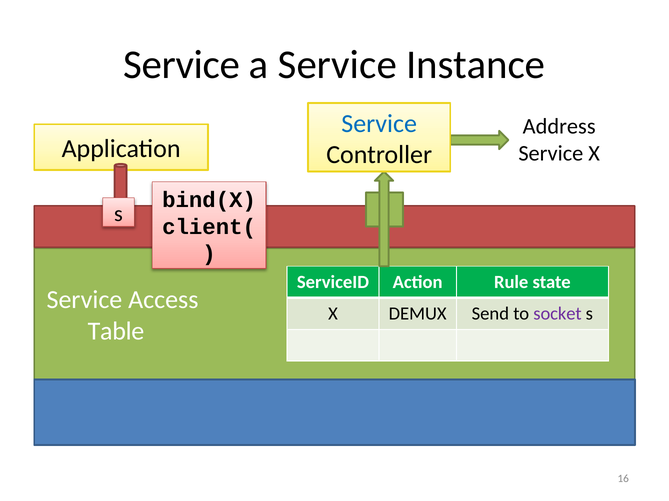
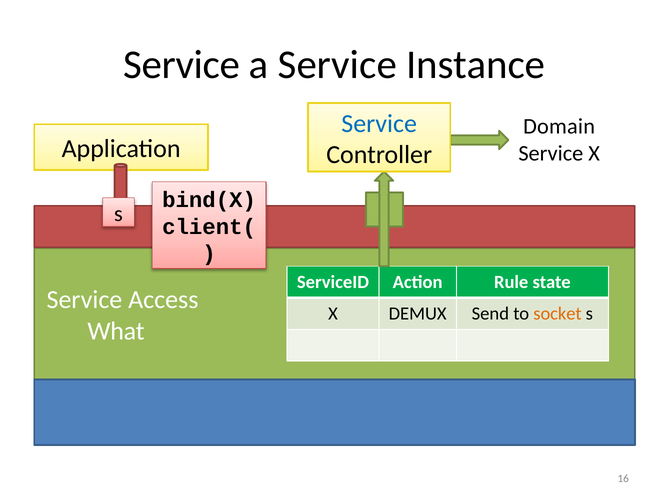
Address: Address -> Domain
socket colour: purple -> orange
Table: Table -> What
